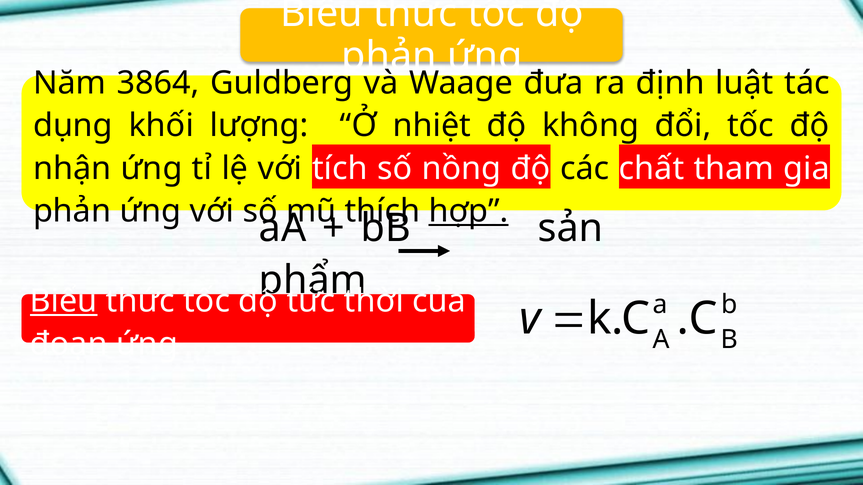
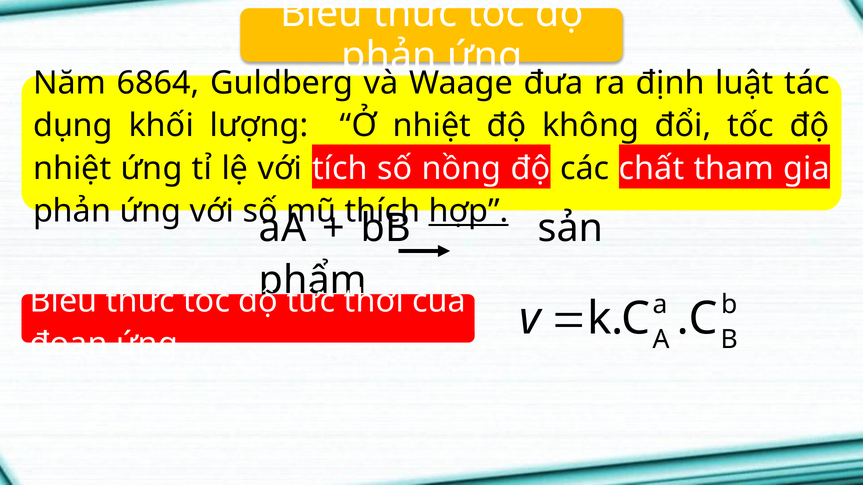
3864: 3864 -> 6864
nhận at (72, 169): nhận -> nhiệt
Biểu at (64, 302) underline: present -> none
